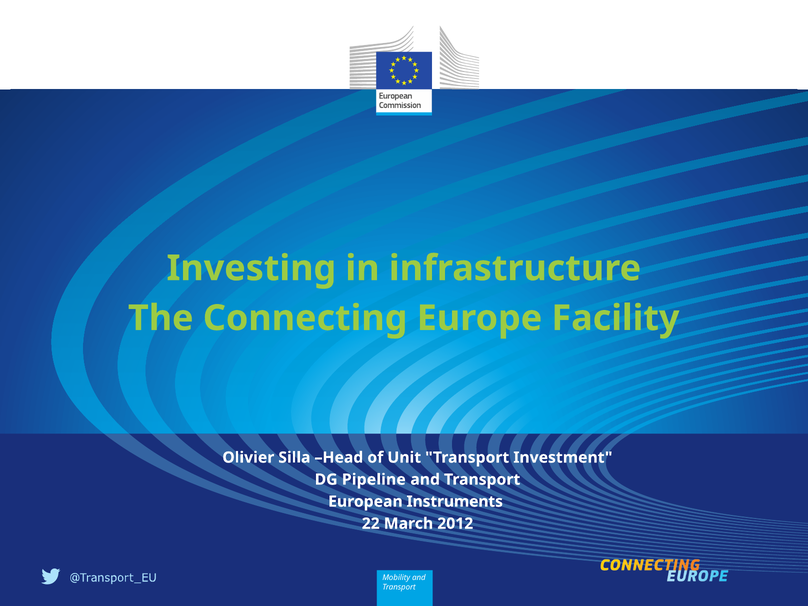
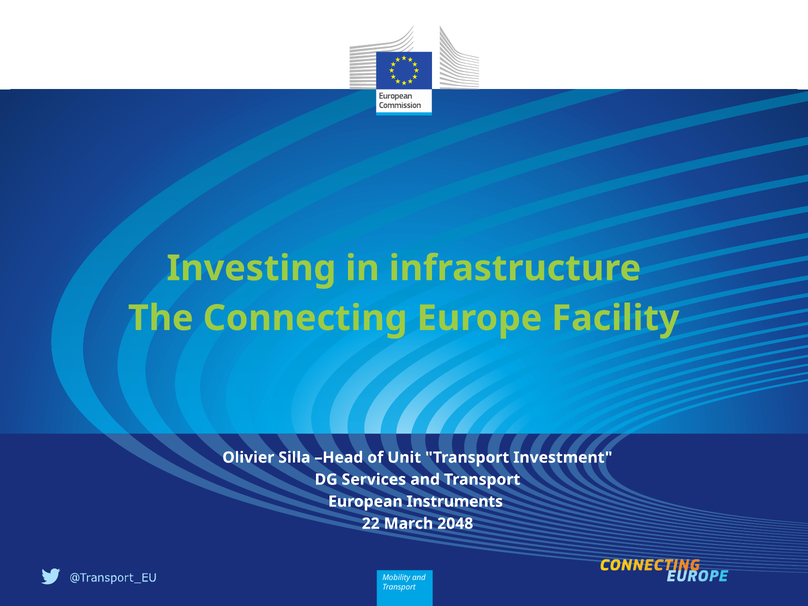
Pipeline: Pipeline -> Services
2012: 2012 -> 2048
